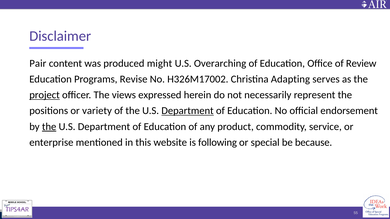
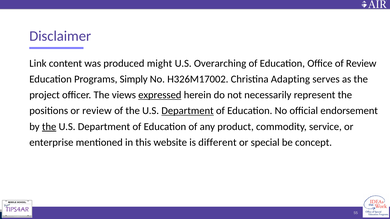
Pair: Pair -> Link
Revise: Revise -> Simply
project underline: present -> none
expressed underline: none -> present
or variety: variety -> review
following: following -> different
because: because -> concept
